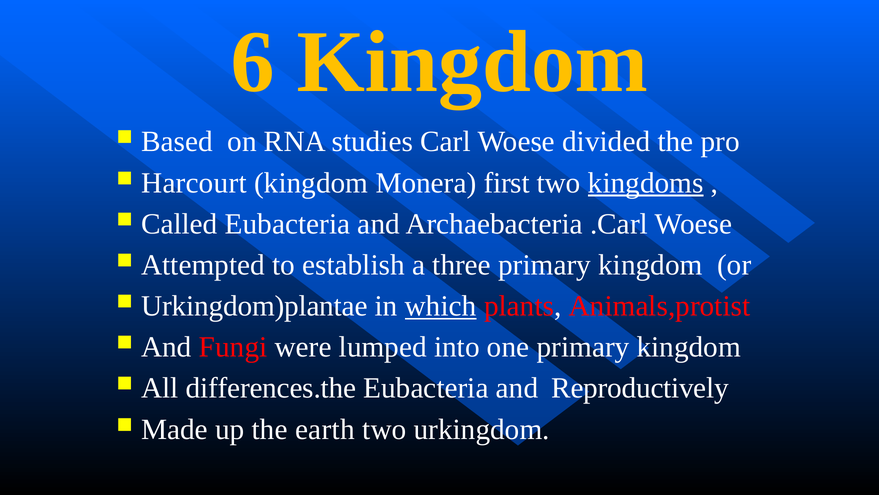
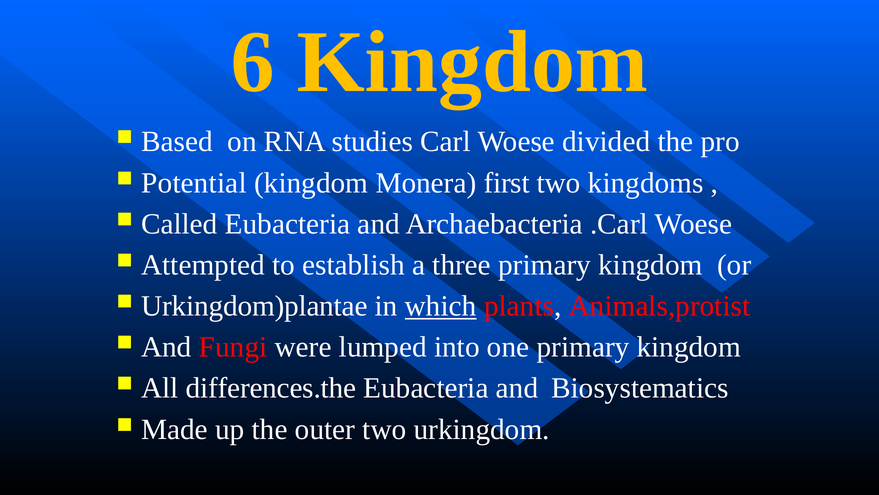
Harcourt: Harcourt -> Potential
kingdoms underline: present -> none
Reproductively: Reproductively -> Biosystematics
earth: earth -> outer
